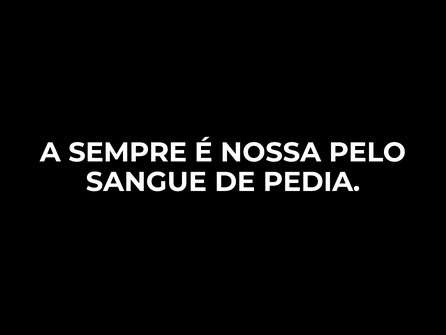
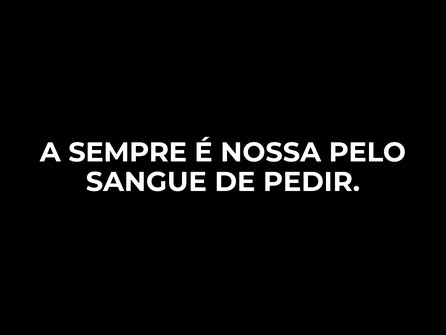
PEDIA: PEDIA -> PEDIR
